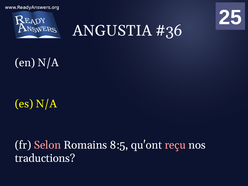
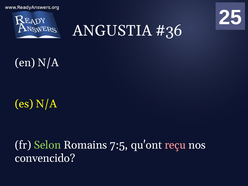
Selon colour: pink -> light green
8:5: 8:5 -> 7:5
traductions: traductions -> convencido
